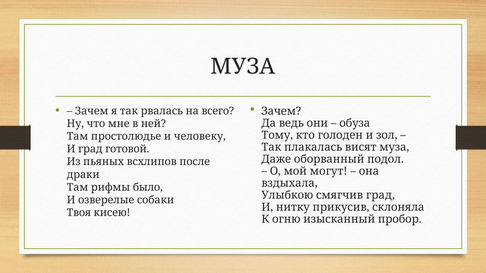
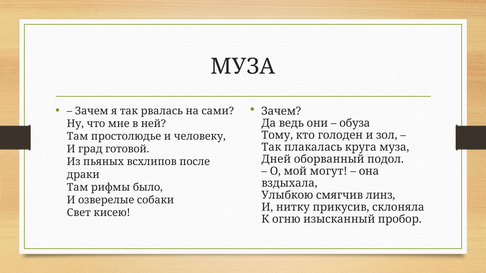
всего: всего -> сами
висят: висят -> круга
Даже: Даже -> Дней
смягчив град: град -> линз
Твоя: Твоя -> Свет
